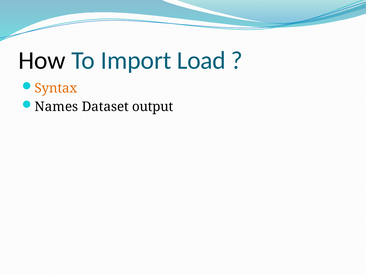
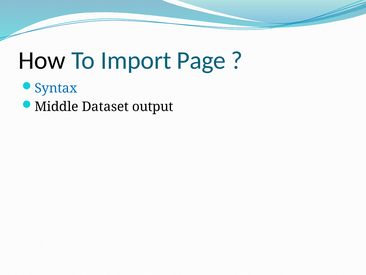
Load: Load -> Page
Syntax colour: orange -> blue
Names: Names -> Middle
